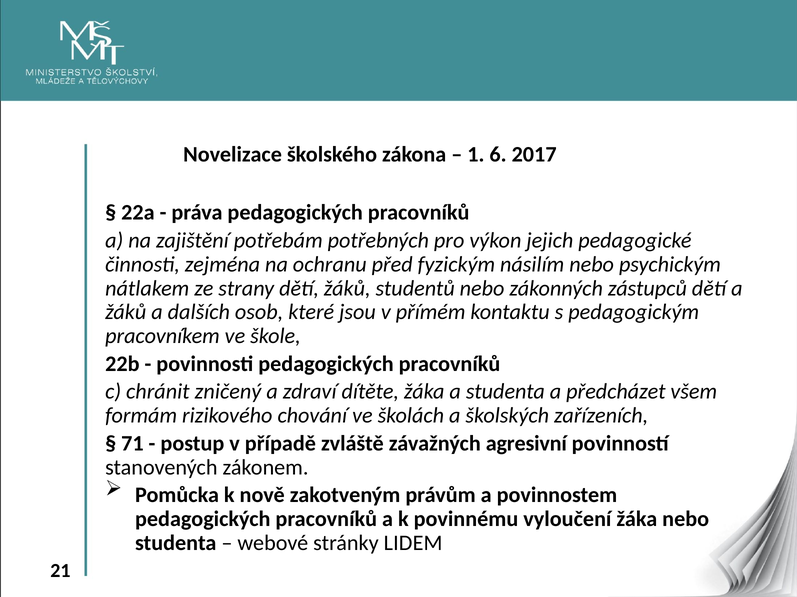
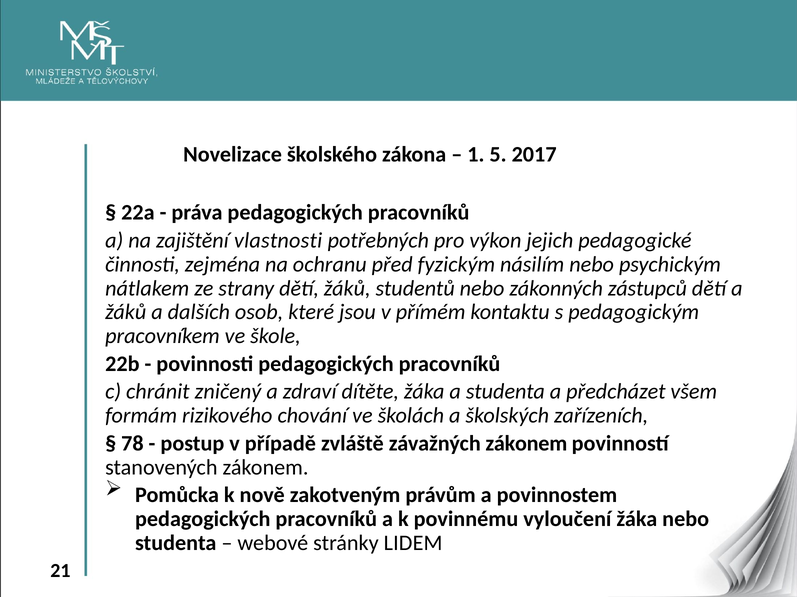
6: 6 -> 5
potřebám: potřebám -> vlastnosti
71: 71 -> 78
závažných agresivní: agresivní -> zákonem
